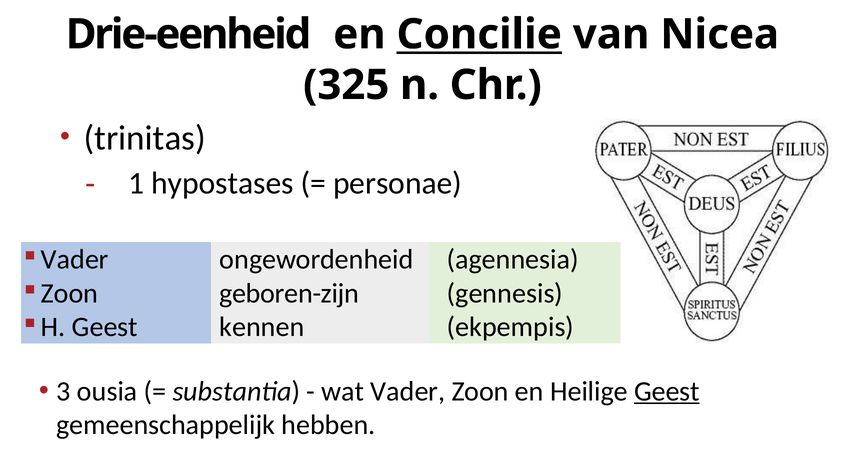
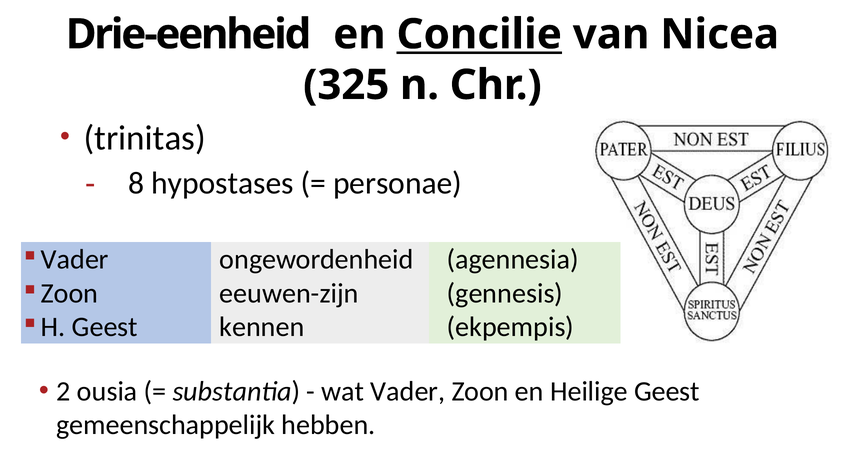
1: 1 -> 8
geboren-zijn: geboren-zijn -> eeuwen-zijn
3: 3 -> 2
Geest at (667, 391) underline: present -> none
